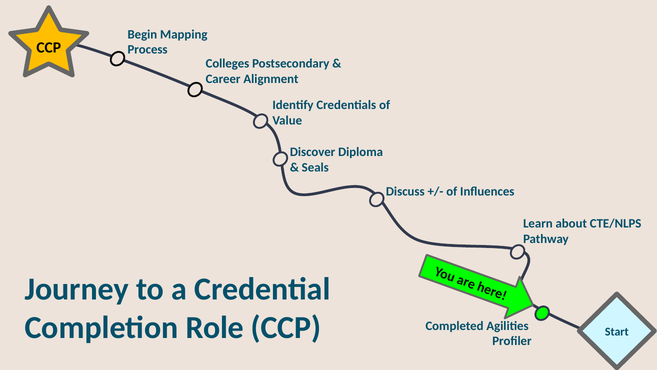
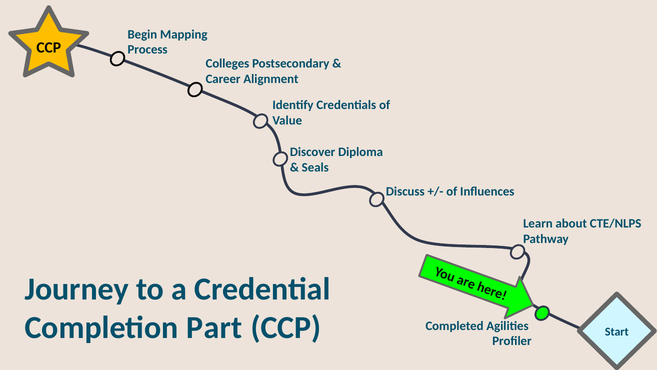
Role: Role -> Part
